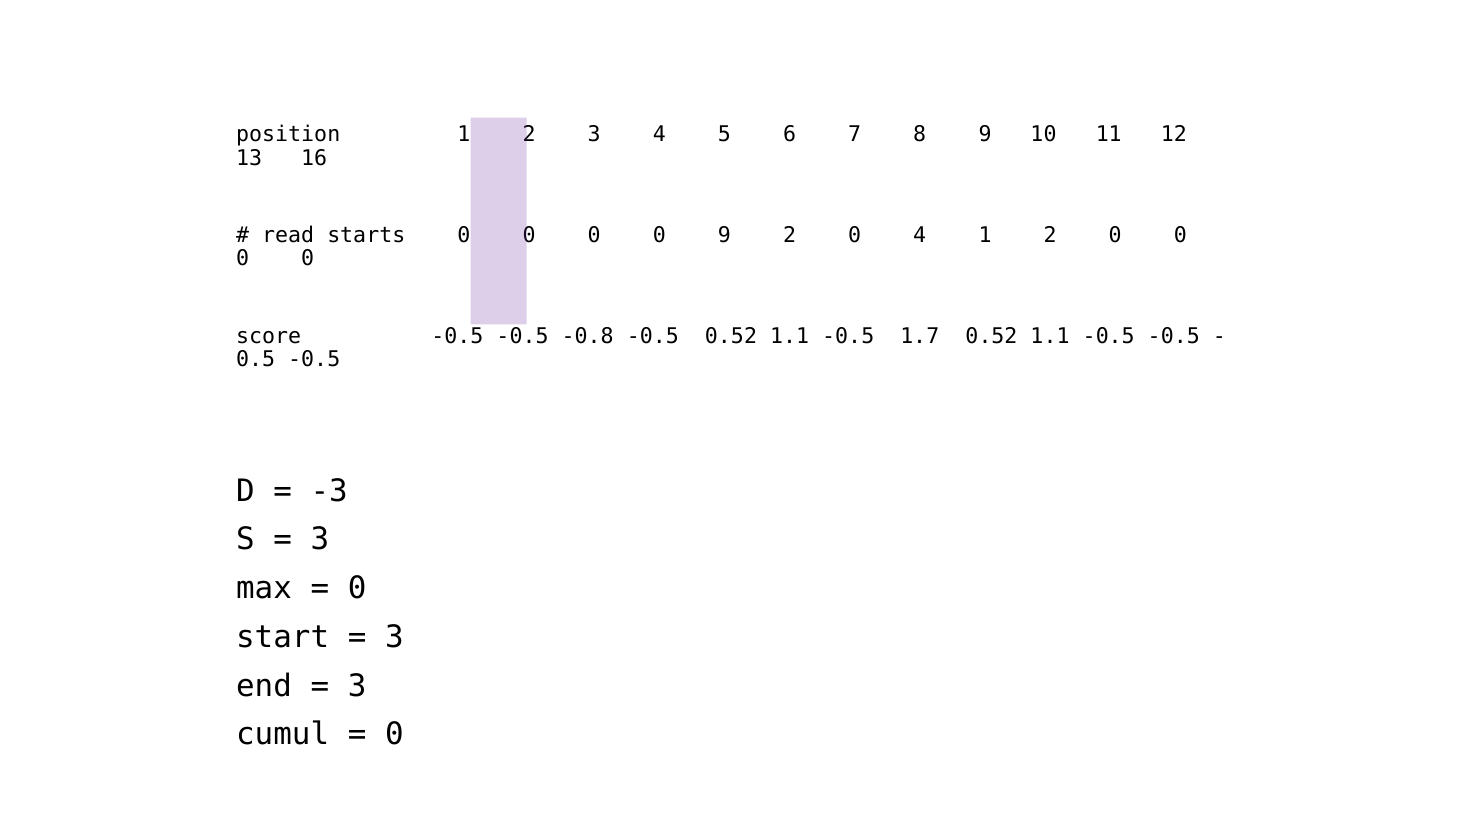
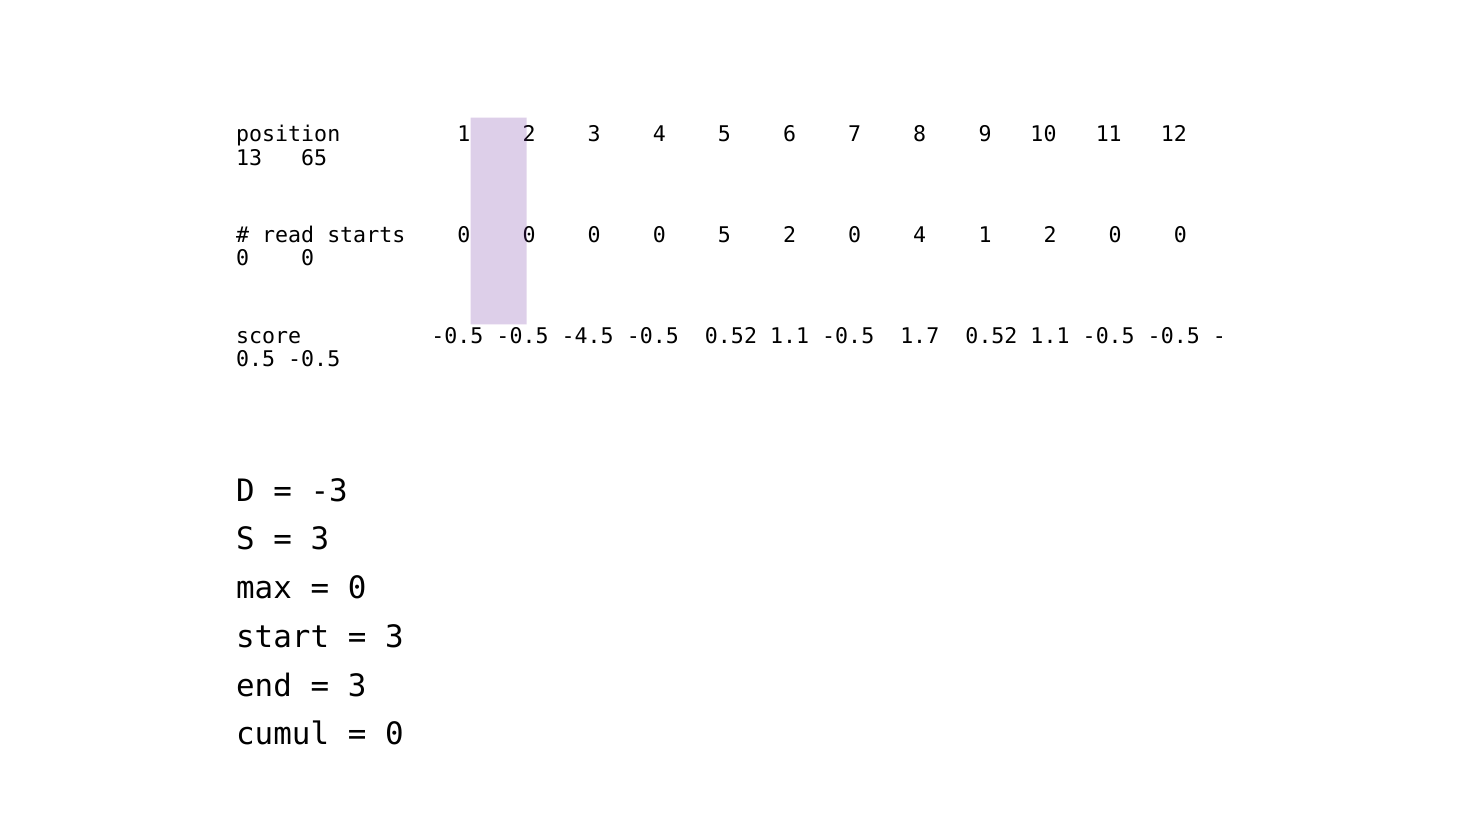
16: 16 -> 65
0 9: 9 -> 5
-0.8: -0.8 -> -4.5
